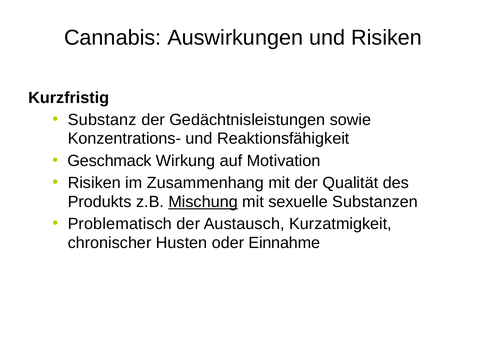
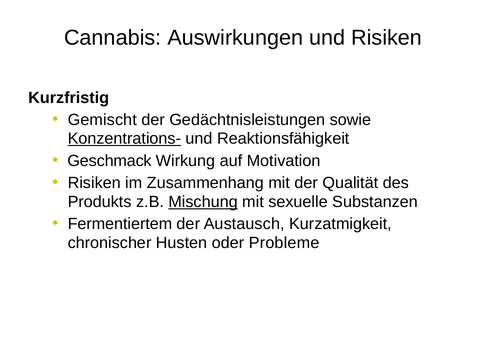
Substanz: Substanz -> Gemischt
Konzentrations- underline: none -> present
Problematisch: Problematisch -> Fermentiertem
Einnahme: Einnahme -> Probleme
